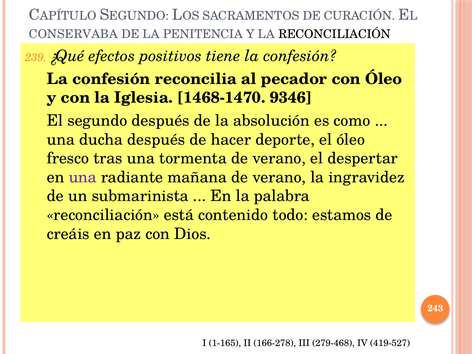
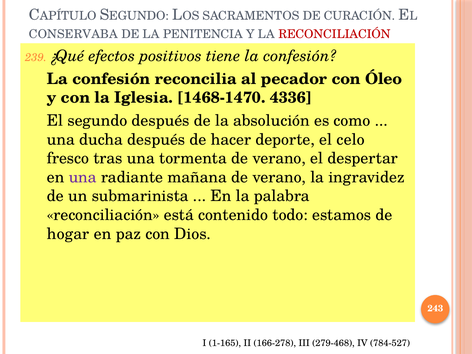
RECONCILIACIÓN at (335, 34) colour: black -> red
9346: 9346 -> 4336
el óleo: óleo -> celo
creáis: creáis -> hogar
419-527: 419-527 -> 784-527
